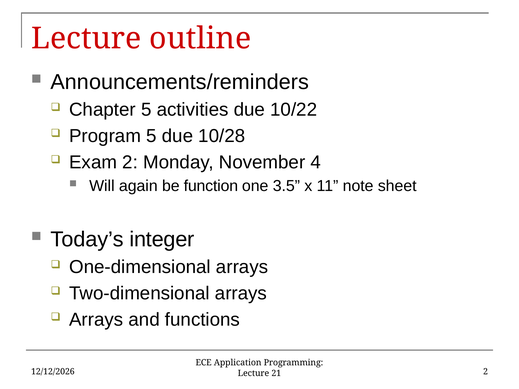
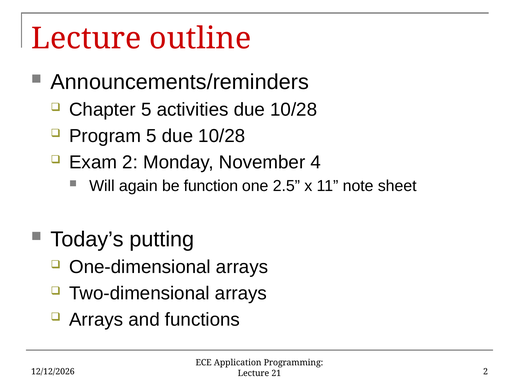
activities due 10/22: 10/22 -> 10/28
3.5: 3.5 -> 2.5
integer: integer -> putting
